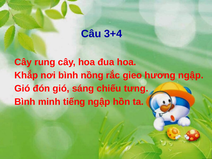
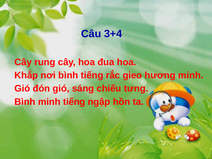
bình nồng: nồng -> tiếng
hương ngập: ngập -> minh
